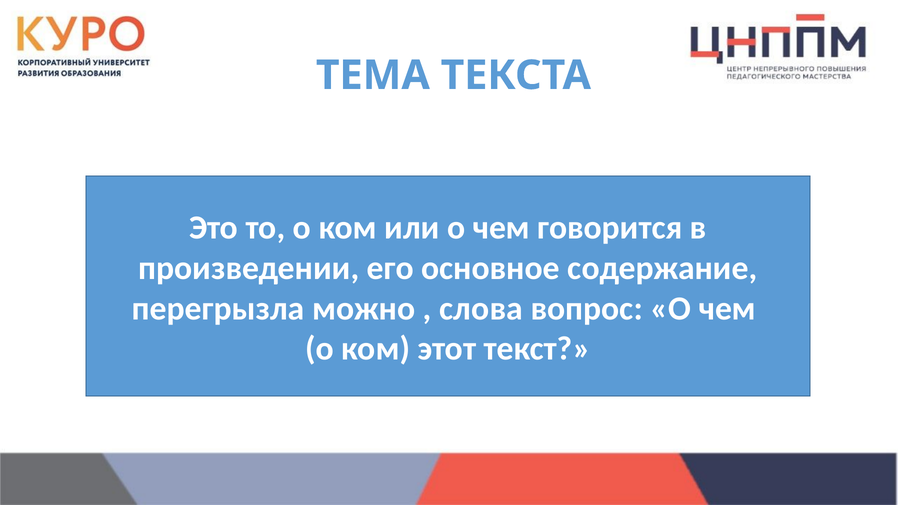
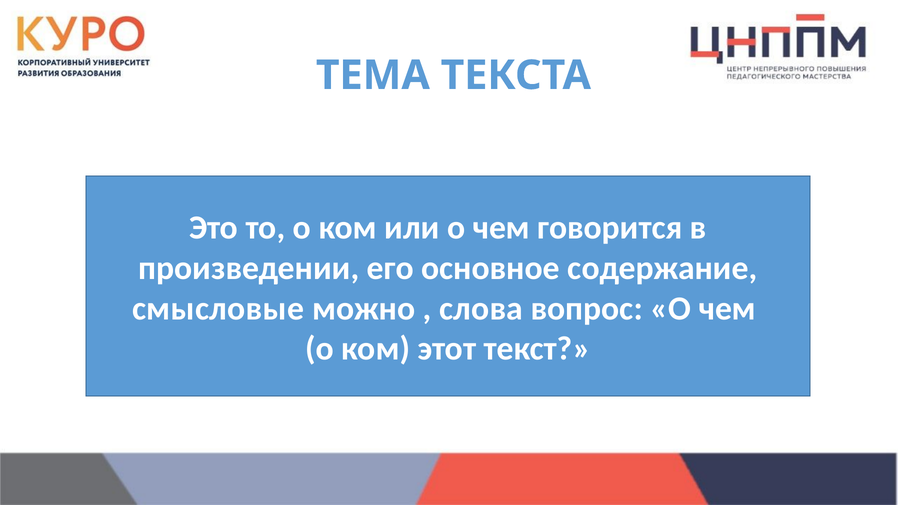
перегрызла: перегрызла -> смысловые
